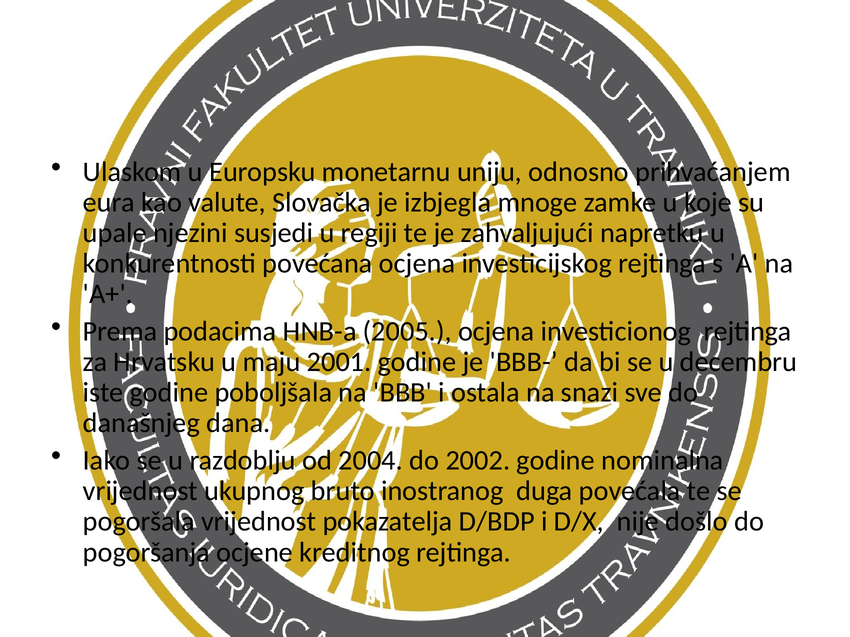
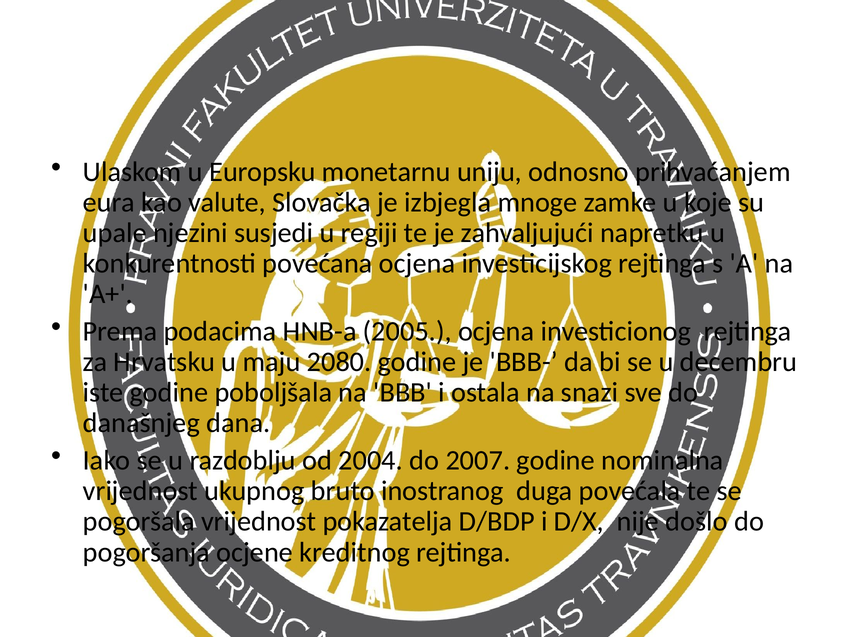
2001: 2001 -> 2080
2002: 2002 -> 2007
